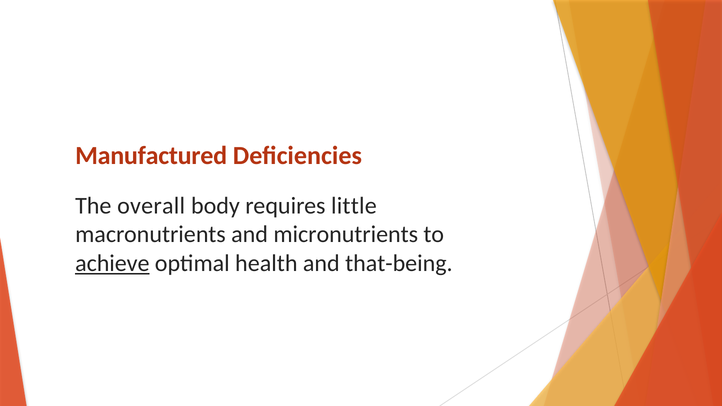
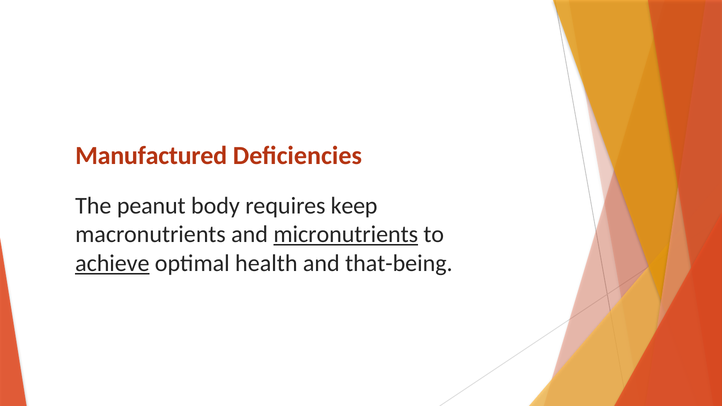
overall: overall -> peanut
little: little -> keep
micronutrients underline: none -> present
